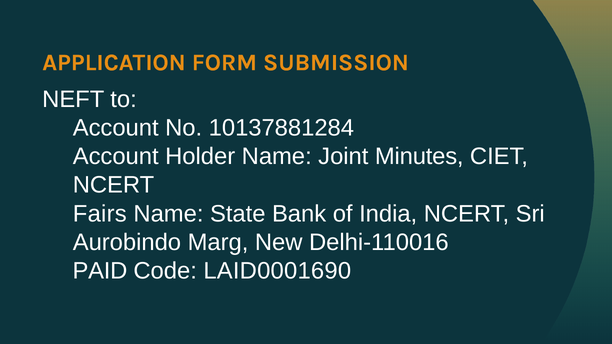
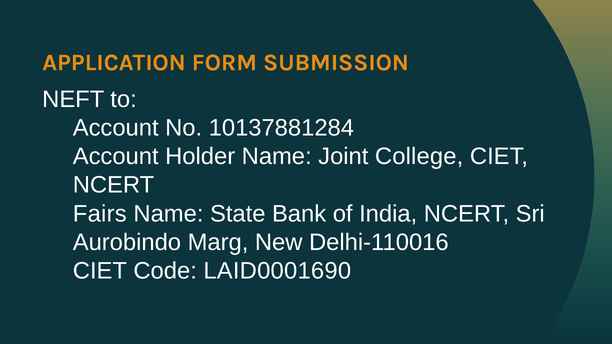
Minutes: Minutes -> College
PAID at (100, 271): PAID -> CIET
